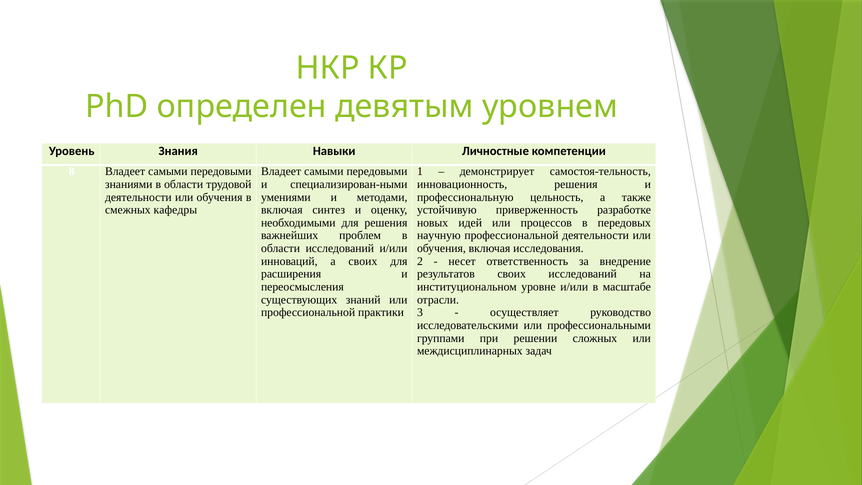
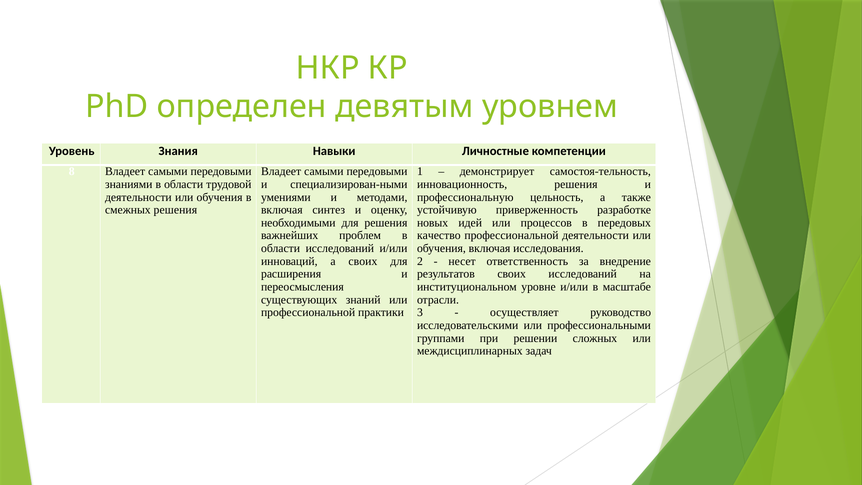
смежных кафедры: кафедры -> решения
научную: научную -> качество
